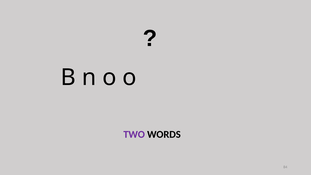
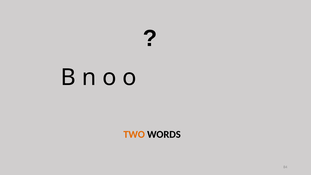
TWO colour: purple -> orange
